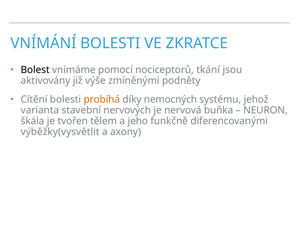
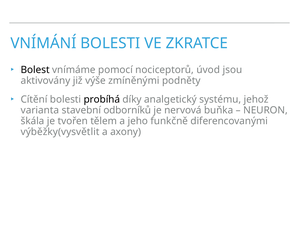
tkání: tkání -> úvod
probíhá colour: orange -> black
nemocných: nemocných -> analgetický
nervových: nervových -> odborníků
